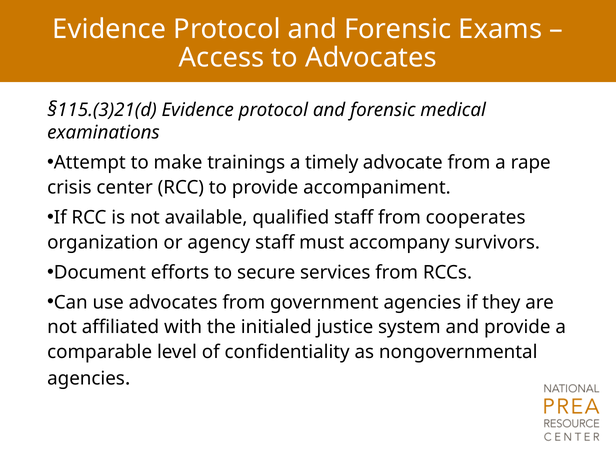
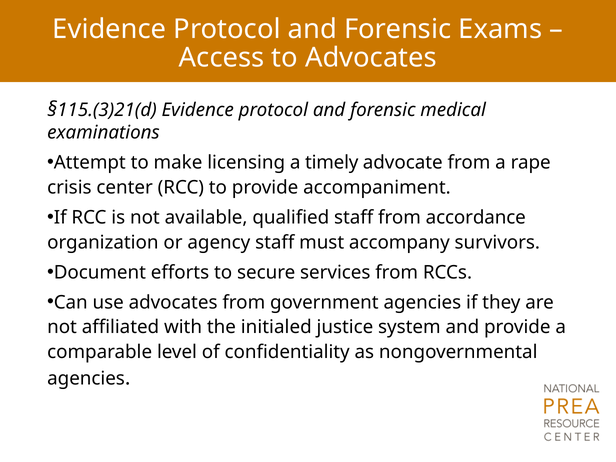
trainings: trainings -> licensing
cooperates: cooperates -> accordance
